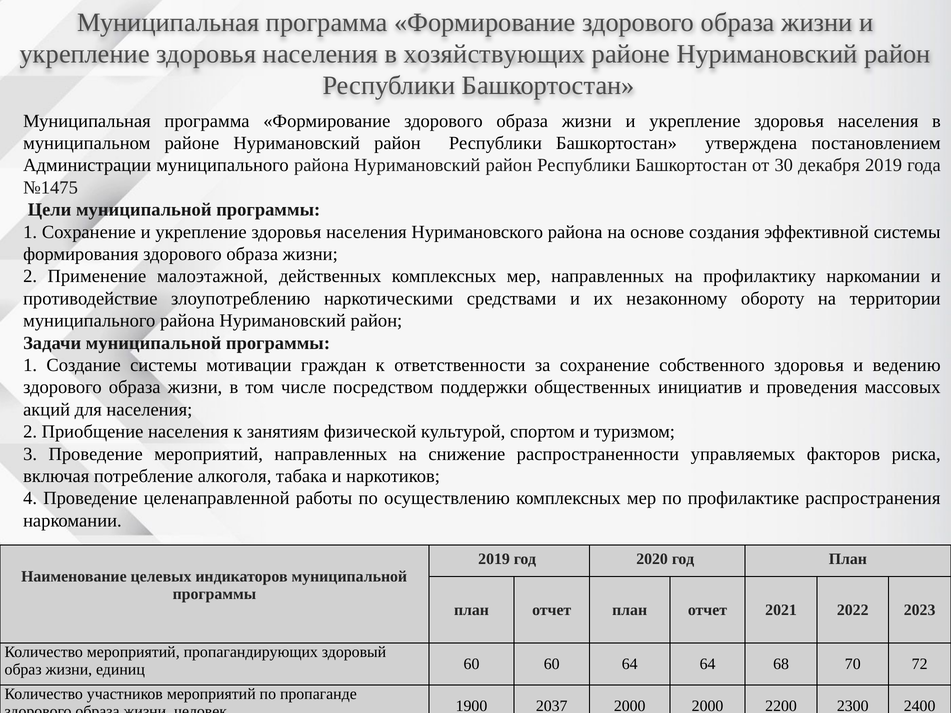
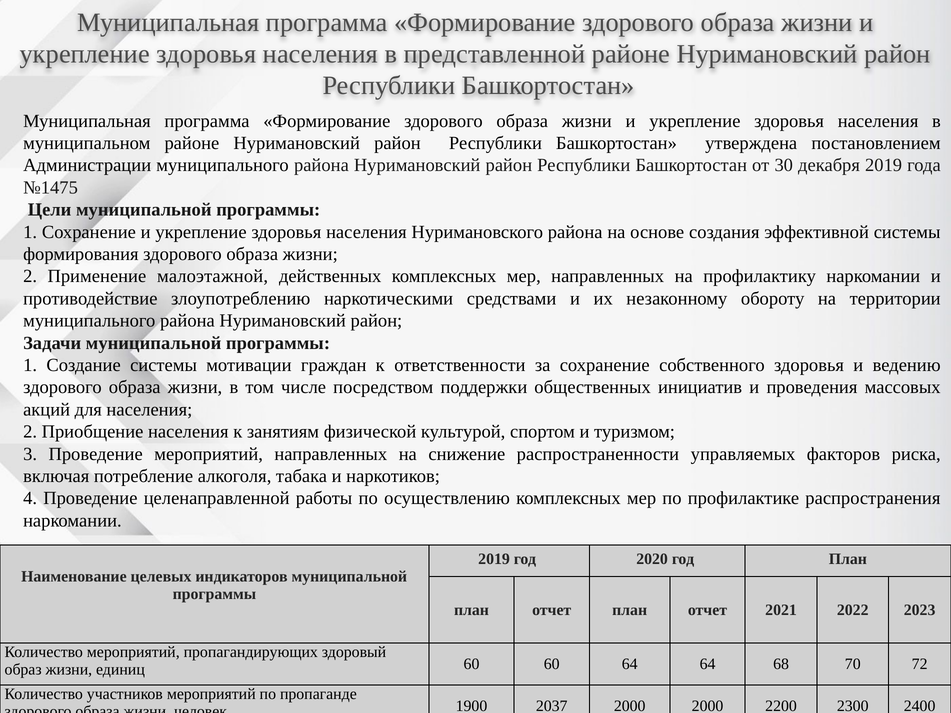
хозяйствующих: хозяйствующих -> представленной
